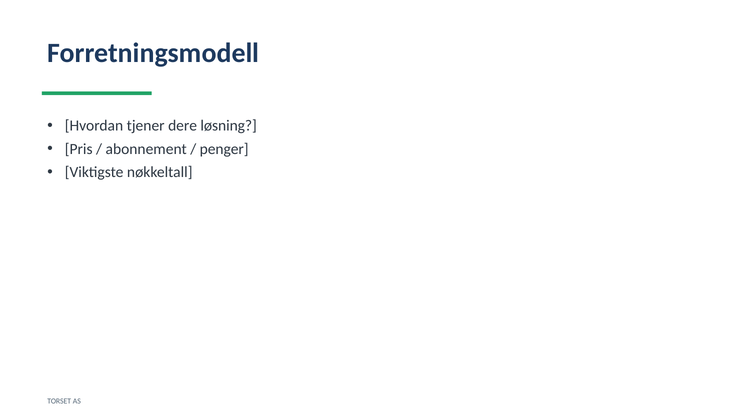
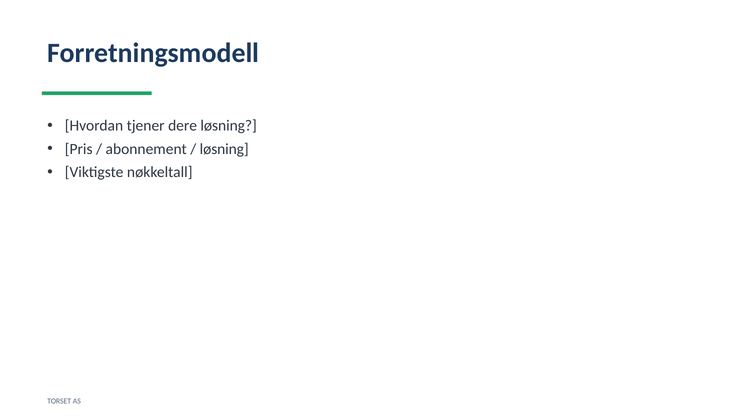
penger at (224, 149): penger -> løsning
